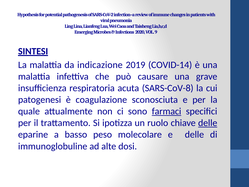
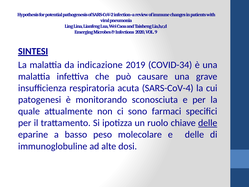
COVID-14: COVID-14 -> COVID-34
SARS-CoV-8: SARS-CoV-8 -> SARS-CoV-4
coagulazione: coagulazione -> monitorando
farmaci underline: present -> none
